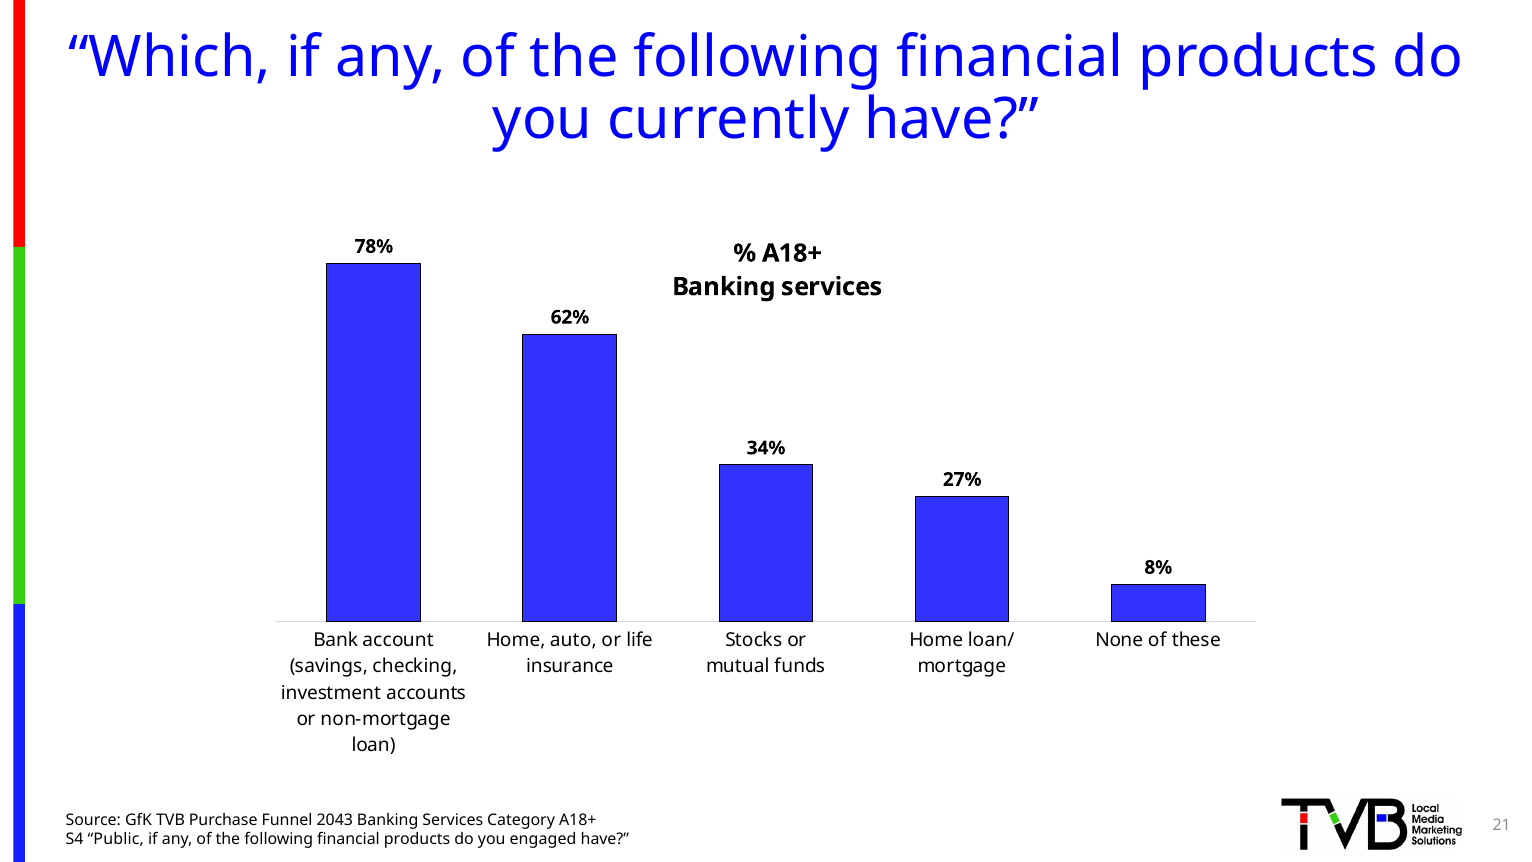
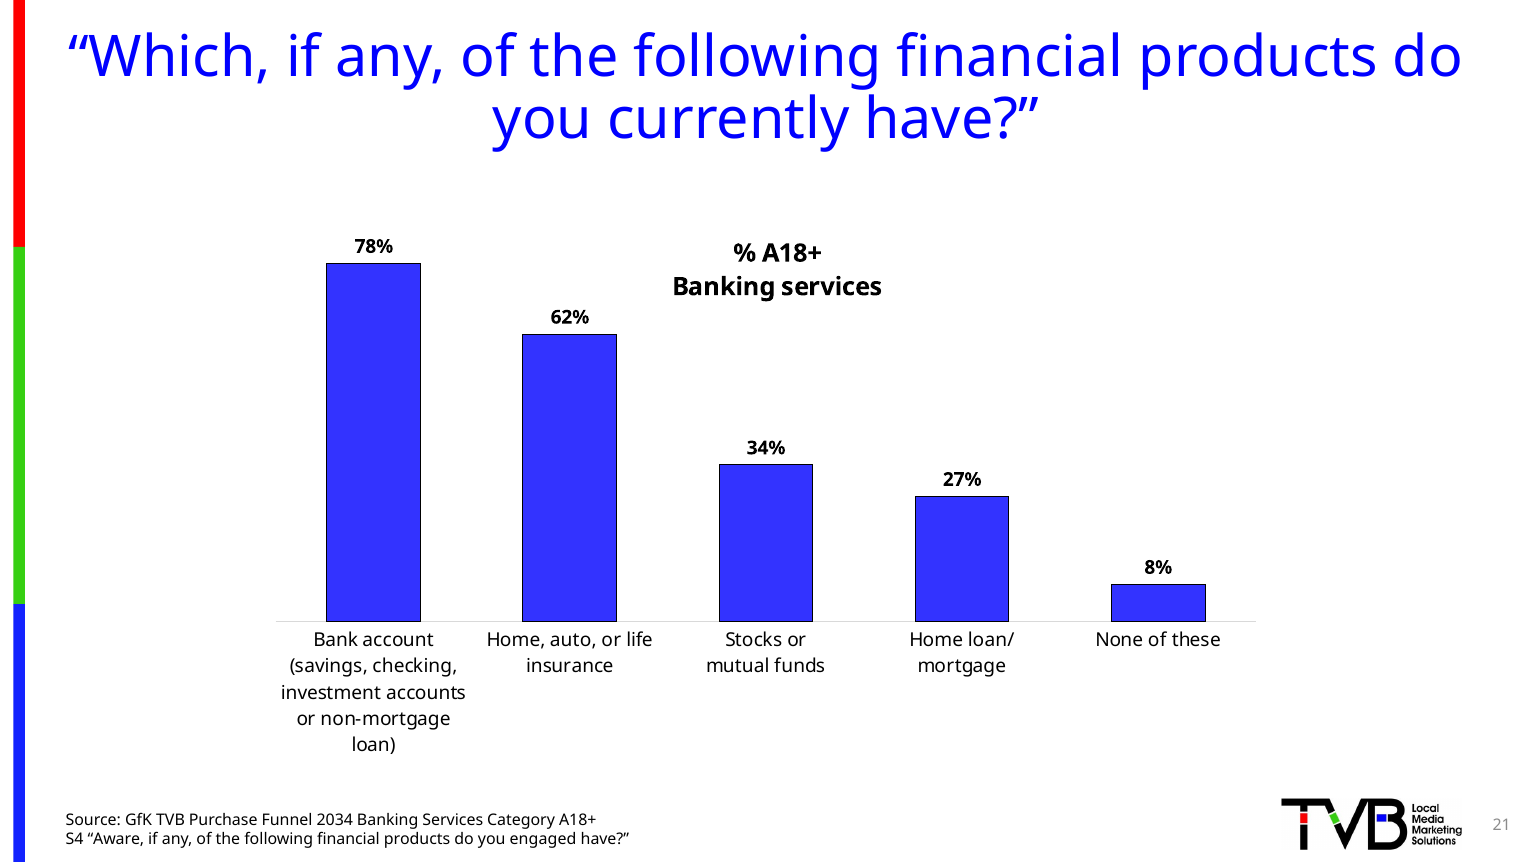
2043: 2043 -> 2034
Public: Public -> Aware
